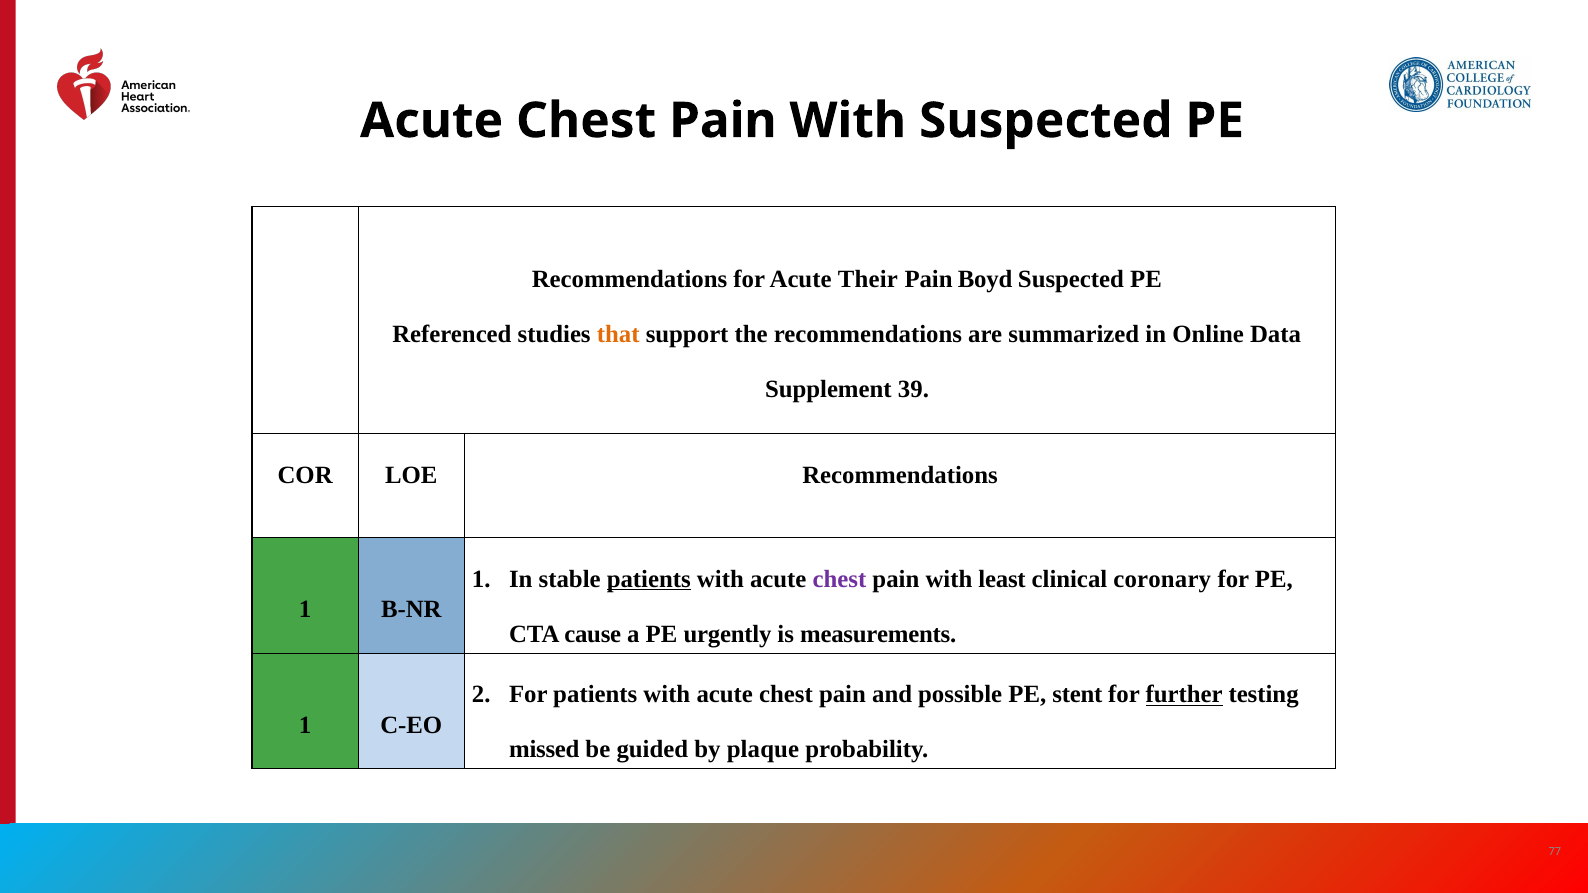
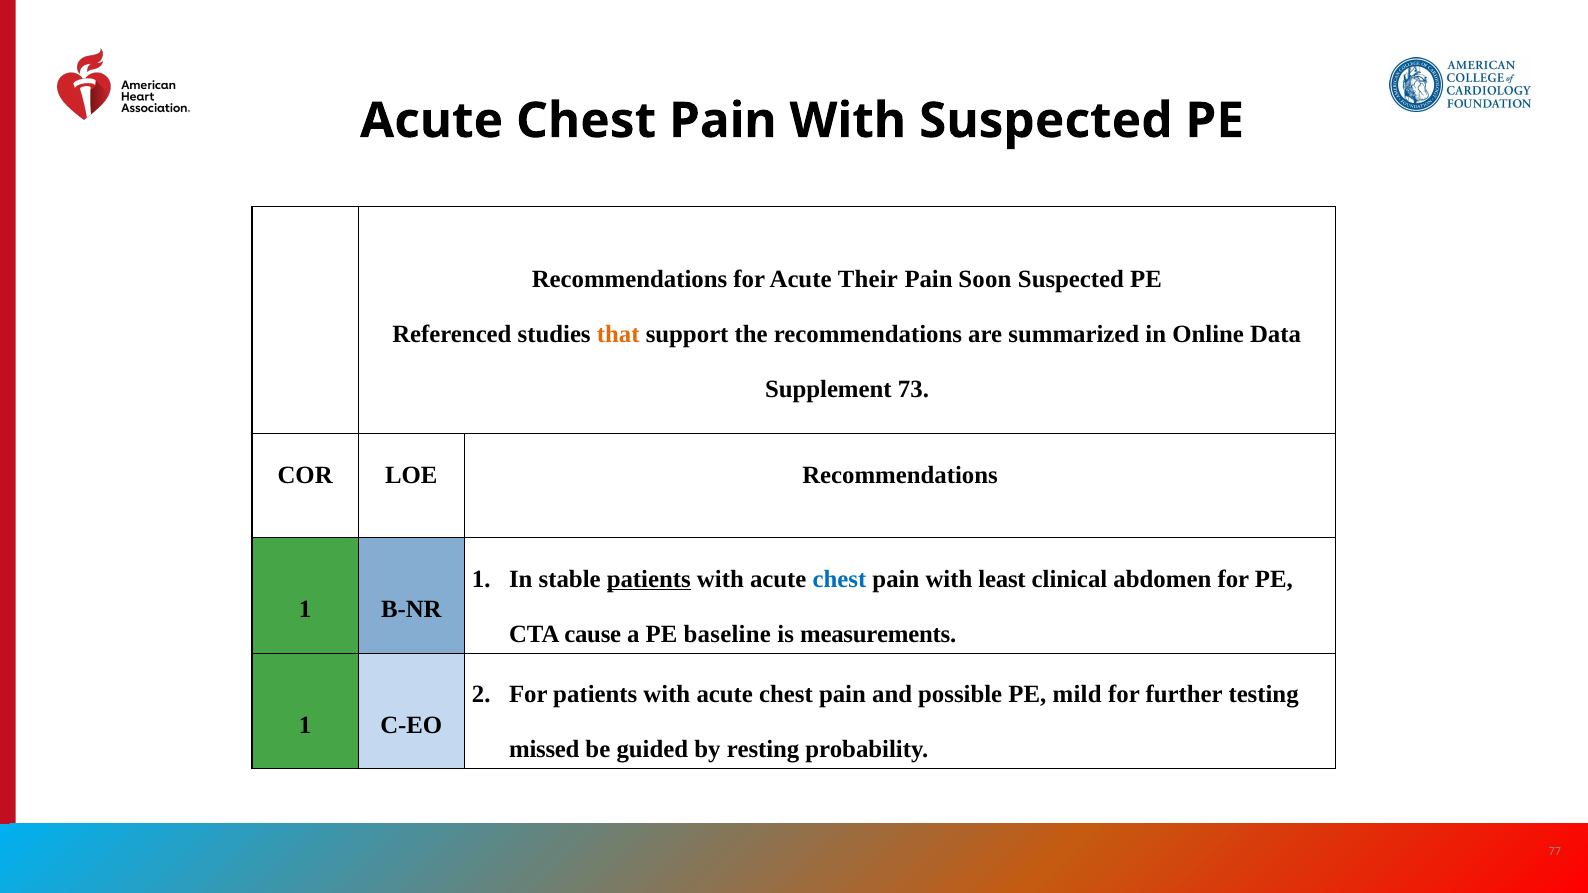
Boyd: Boyd -> Soon
39: 39 -> 73
chest at (840, 579) colour: purple -> blue
coronary: coronary -> abdomen
urgently: urgently -> baseline
stent: stent -> mild
further underline: present -> none
plaque: plaque -> resting
